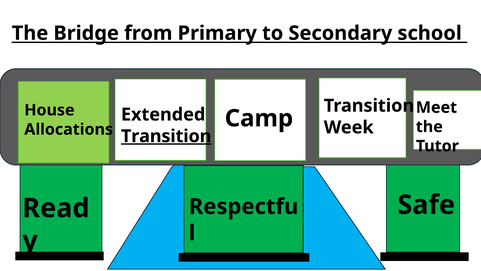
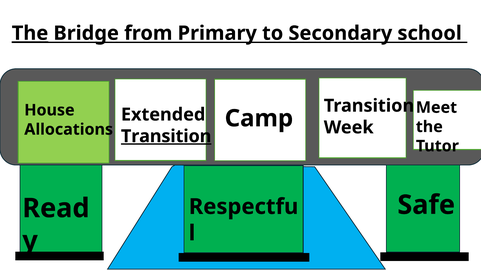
The at (30, 33) underline: none -> present
